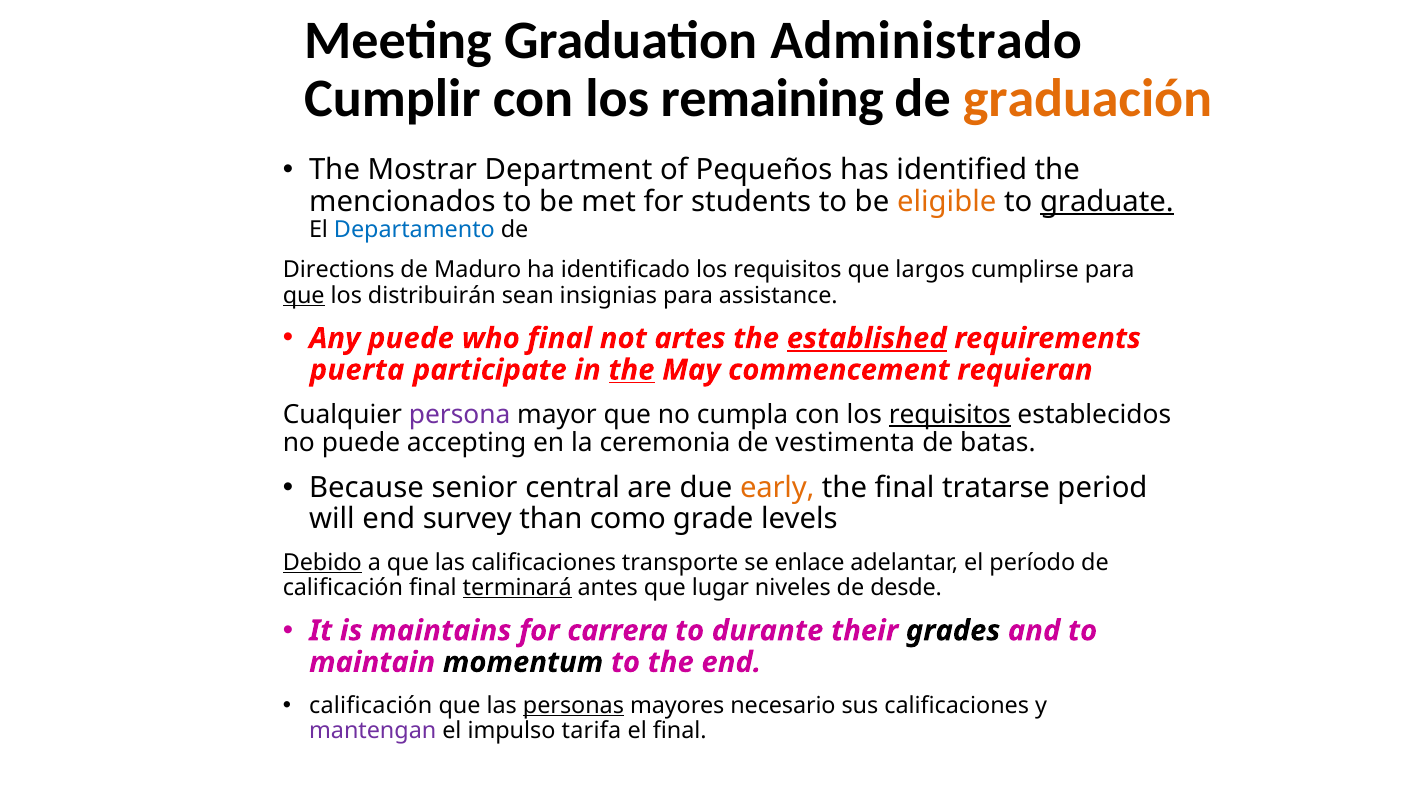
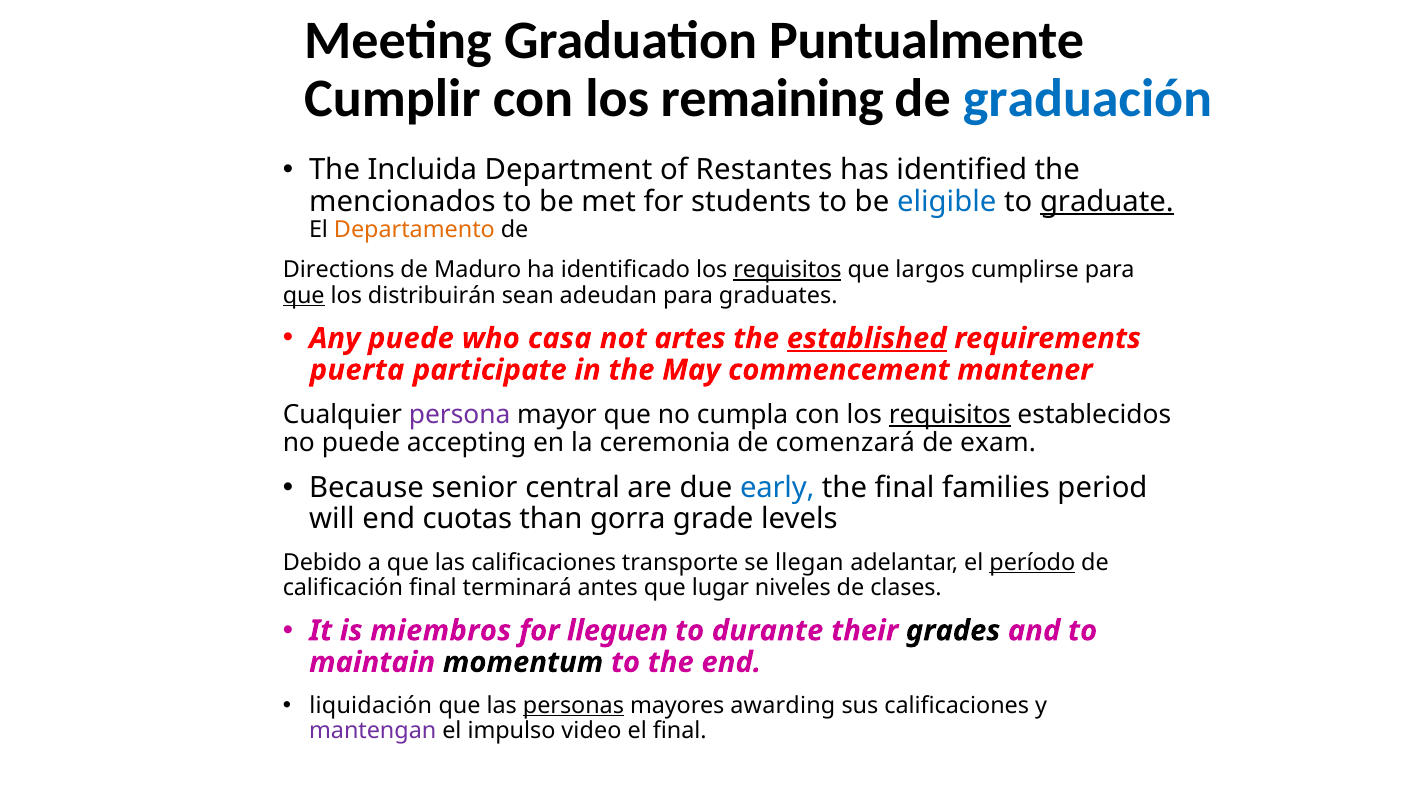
Administrado: Administrado -> Puntualmente
graduación colour: orange -> blue
Mostrar: Mostrar -> Incluida
Pequeños: Pequeños -> Restantes
eligible colour: orange -> blue
Departamento colour: blue -> orange
requisitos at (787, 270) underline: none -> present
insignias: insignias -> adeudan
assistance: assistance -> graduates
who final: final -> casa
the at (632, 370) underline: present -> none
requieran: requieran -> mantener
vestimenta: vestimenta -> comenzará
batas: batas -> exam
early colour: orange -> blue
tratarse: tratarse -> families
survey: survey -> cuotas
como: como -> gorra
Debido underline: present -> none
enlace: enlace -> llegan
período underline: none -> present
terminará underline: present -> none
desde: desde -> clases
maintains: maintains -> miembros
carrera: carrera -> lleguen
calificación at (371, 706): calificación -> liquidación
necesario: necesario -> awarding
tarifa: tarifa -> video
